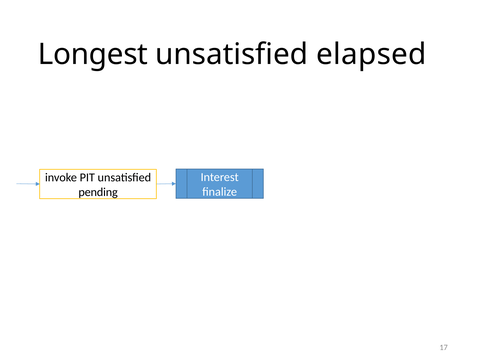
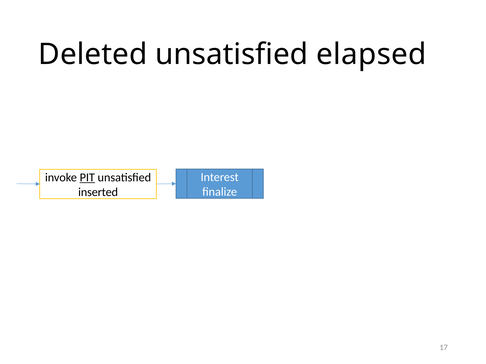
Longest: Longest -> Deleted
PIT underline: none -> present
pending: pending -> inserted
